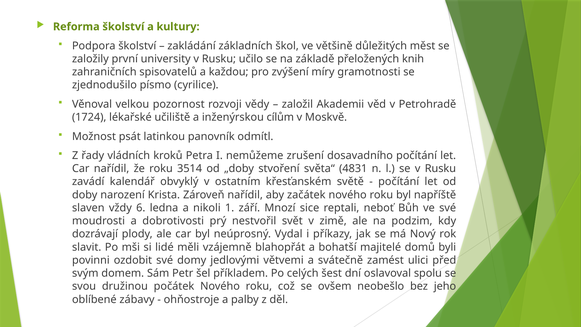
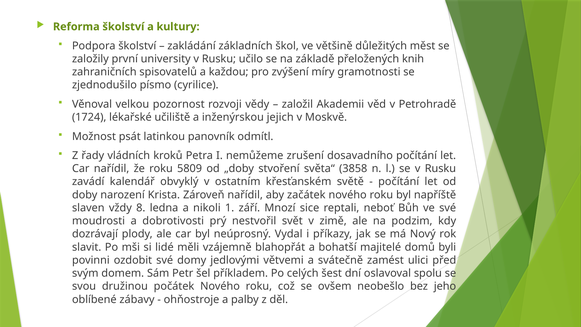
cílům: cílům -> jejich
3514: 3514 -> 5809
4831: 4831 -> 3858
6: 6 -> 8
